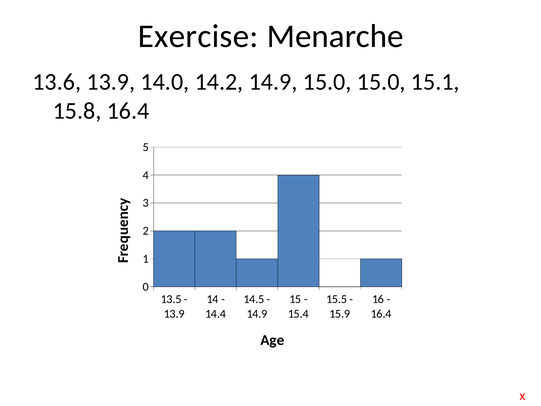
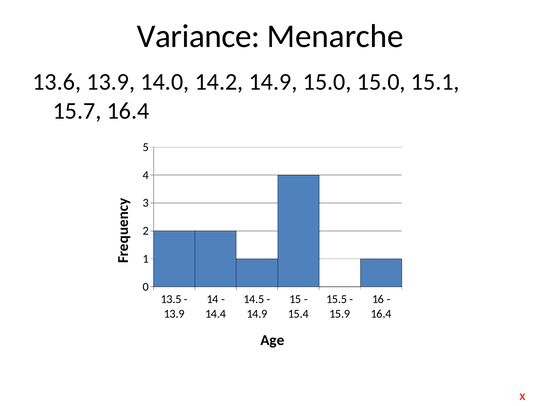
Exercise: Exercise -> Variance
15.8: 15.8 -> 15.7
